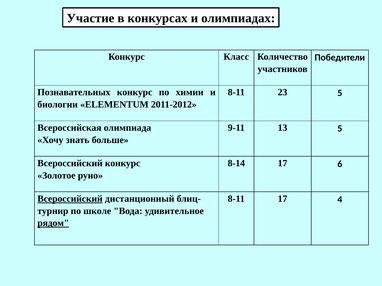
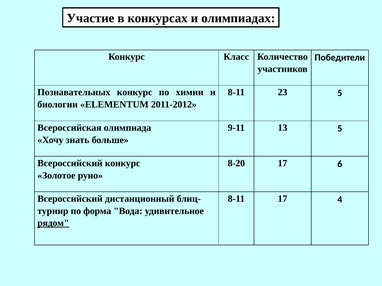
8-14: 8-14 -> 8-20
Всероссийский at (70, 199) underline: present -> none
школе: школе -> форма
